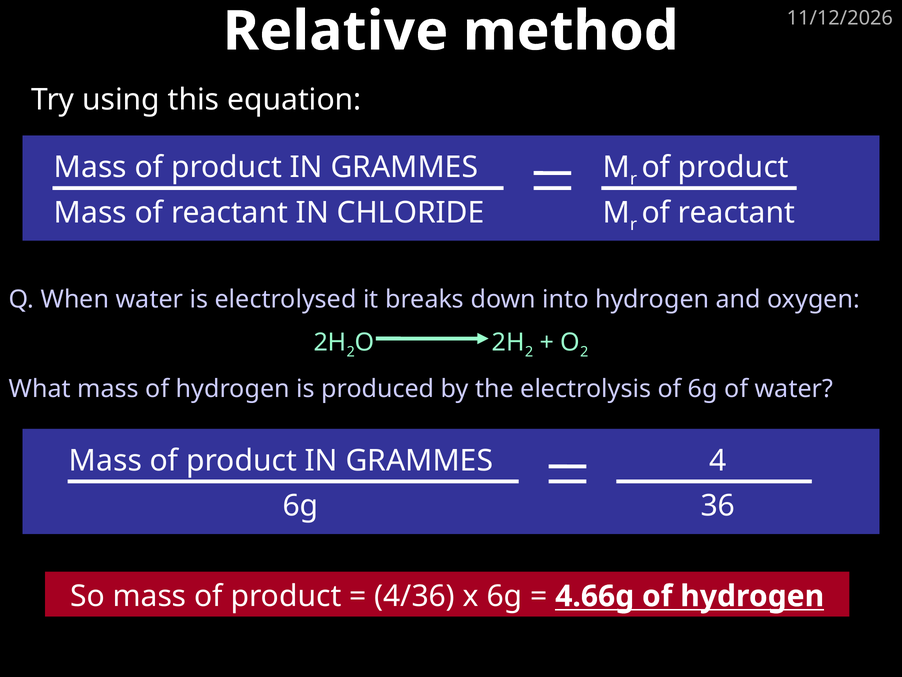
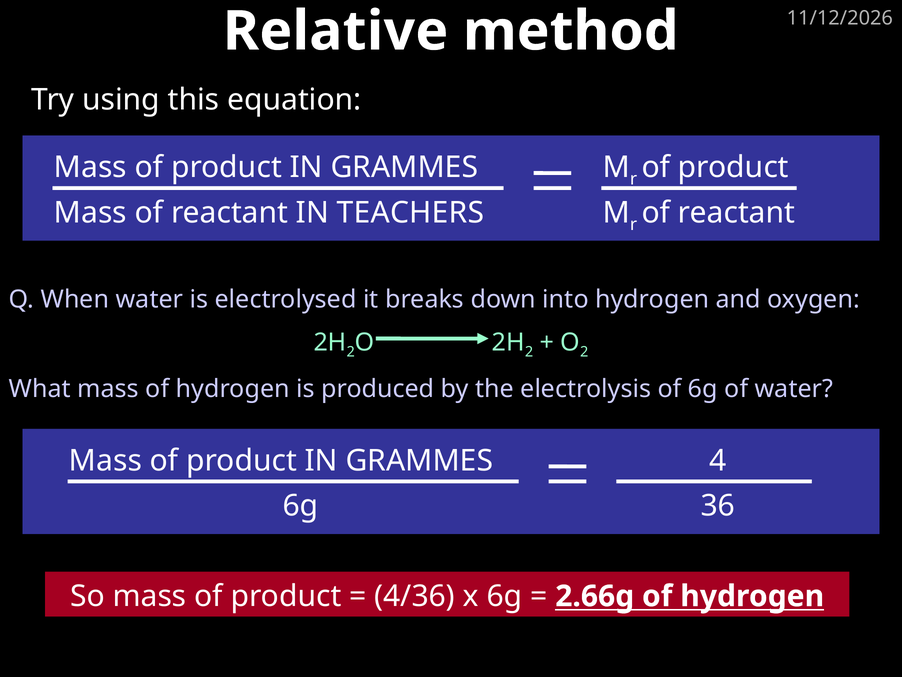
CHLORIDE: CHLORIDE -> TEACHERS
4.66g: 4.66g -> 2.66g
